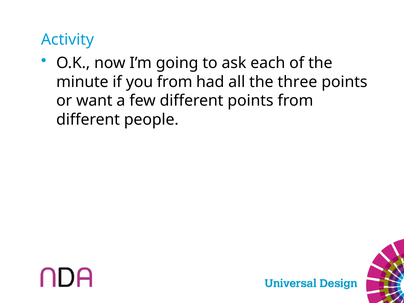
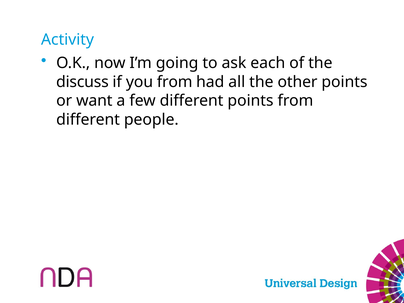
minute: minute -> discuss
three: three -> other
